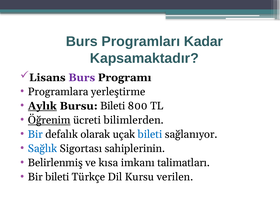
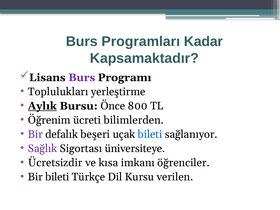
Programlara: Programlara -> Toplulukları
Bursu Bileti: Bileti -> Önce
Öğrenim underline: present -> none
Bir at (35, 134) colour: blue -> purple
olarak: olarak -> beşeri
Sağlık colour: blue -> purple
sahiplerinin: sahiplerinin -> üniversiteye
Belirlenmiş: Belirlenmiş -> Ücretsizdir
talimatları: talimatları -> öğrenciler
